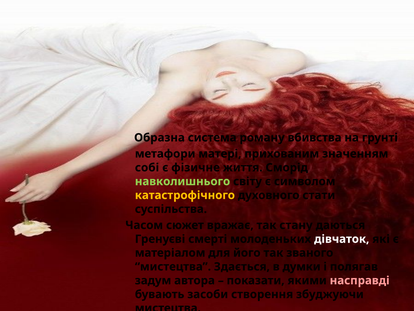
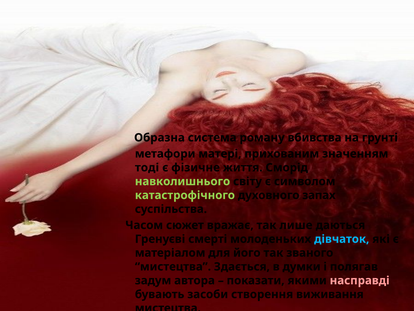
собі: собі -> тоді
катастрофічного colour: yellow -> light green
стати: стати -> запах
стану: стану -> лише
дівчаток colour: white -> light blue
збуджуючи: збуджуючи -> виживання
